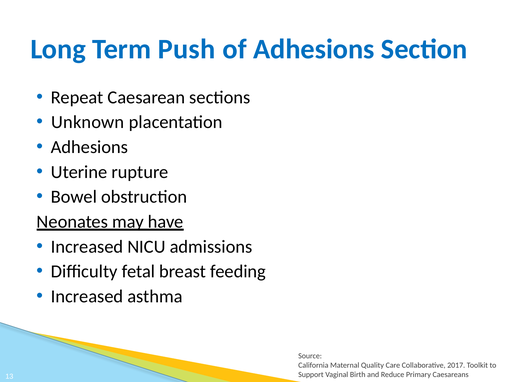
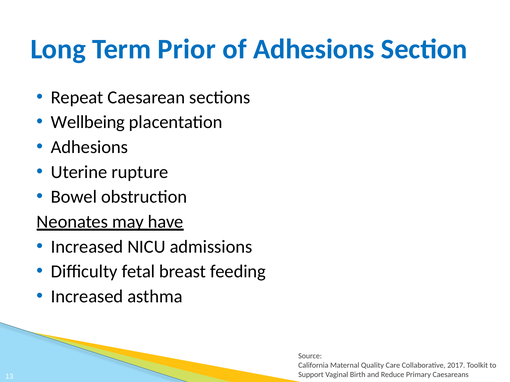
Push: Push -> Prior
Unknown: Unknown -> Wellbeing
